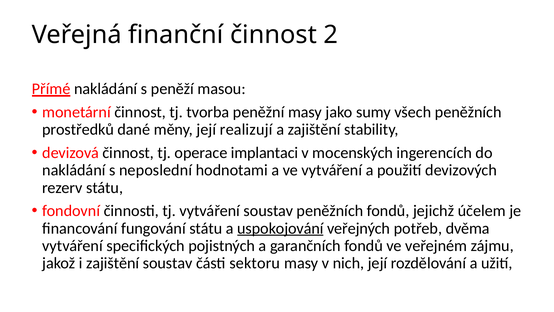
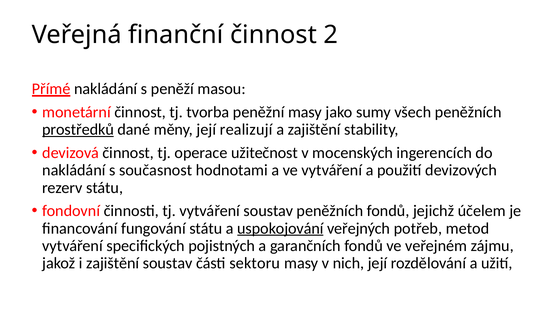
prostředků underline: none -> present
implantaci: implantaci -> užitečnost
neposlední: neposlední -> současnost
dvěma: dvěma -> metod
